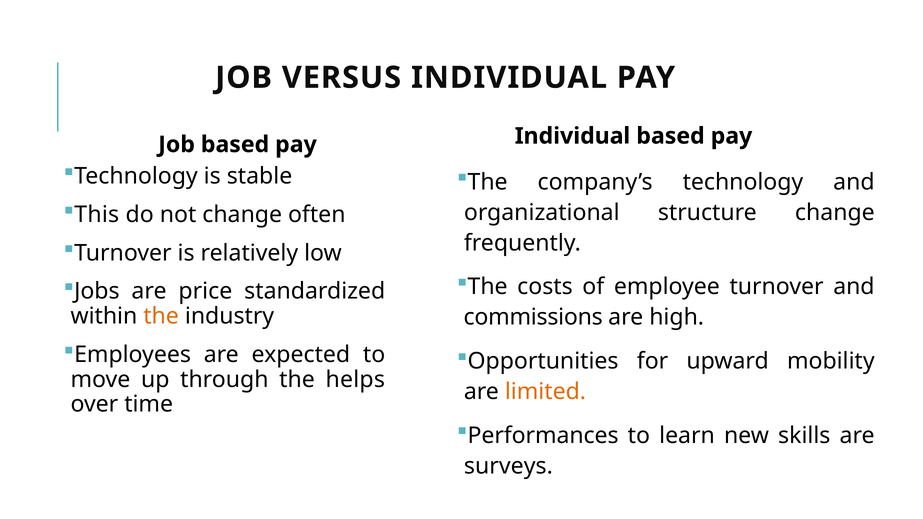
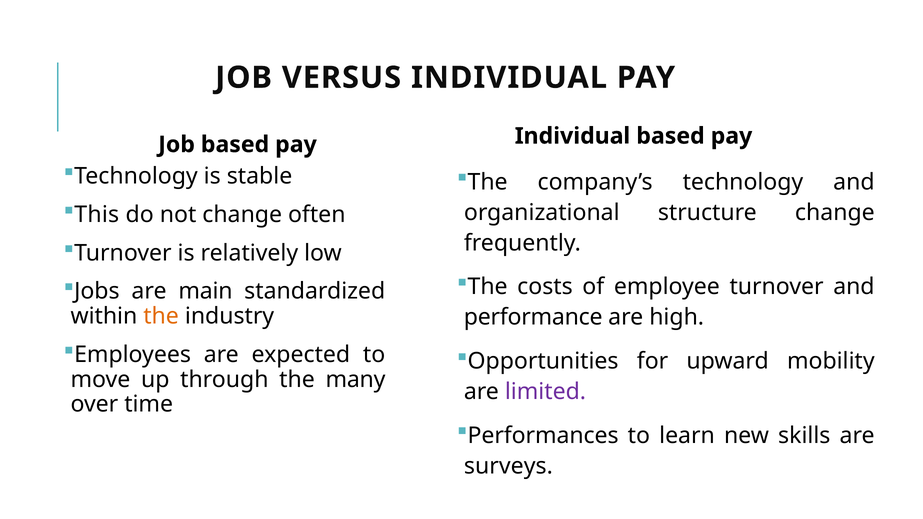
price: price -> main
commissions: commissions -> performance
helps: helps -> many
limited colour: orange -> purple
